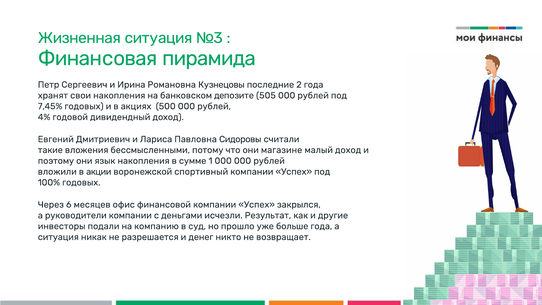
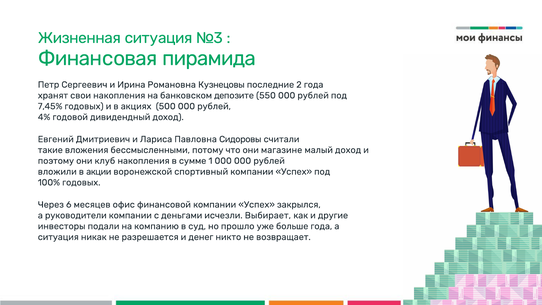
505: 505 -> 550
язык: язык -> клуб
Результат: Результат -> Выбирает
